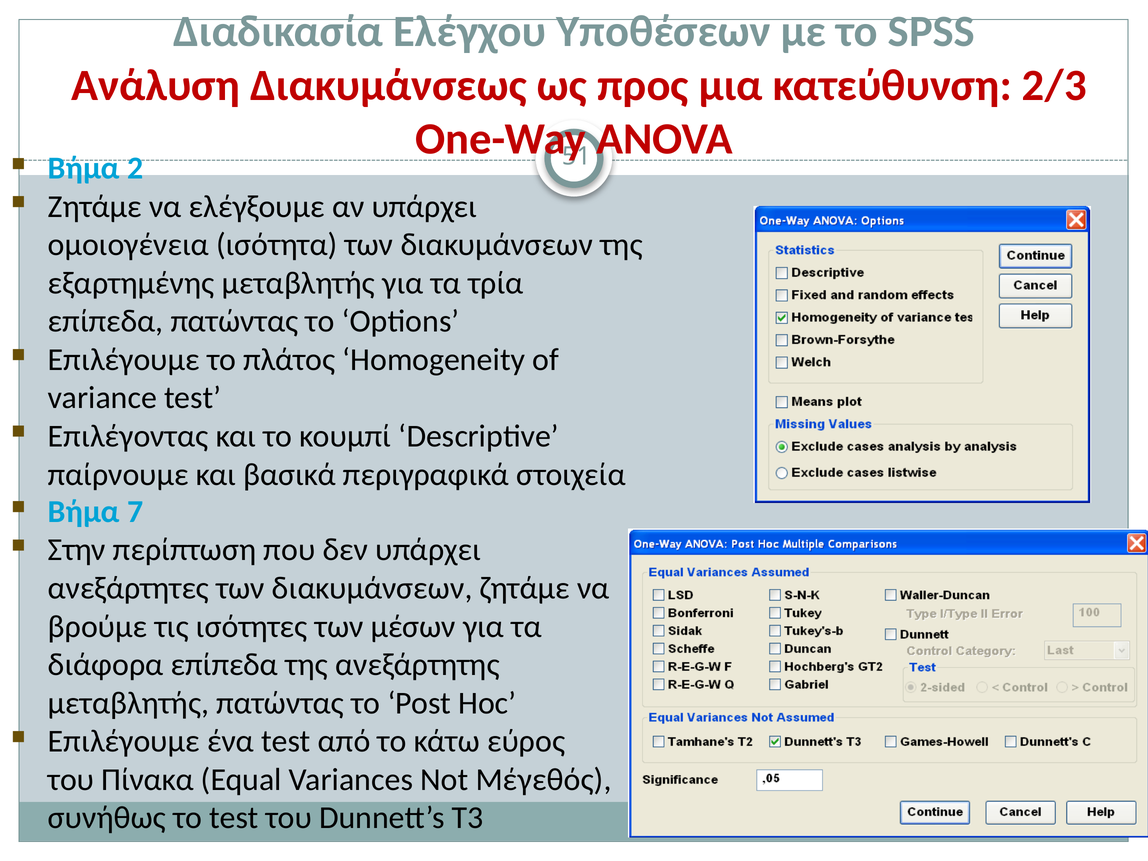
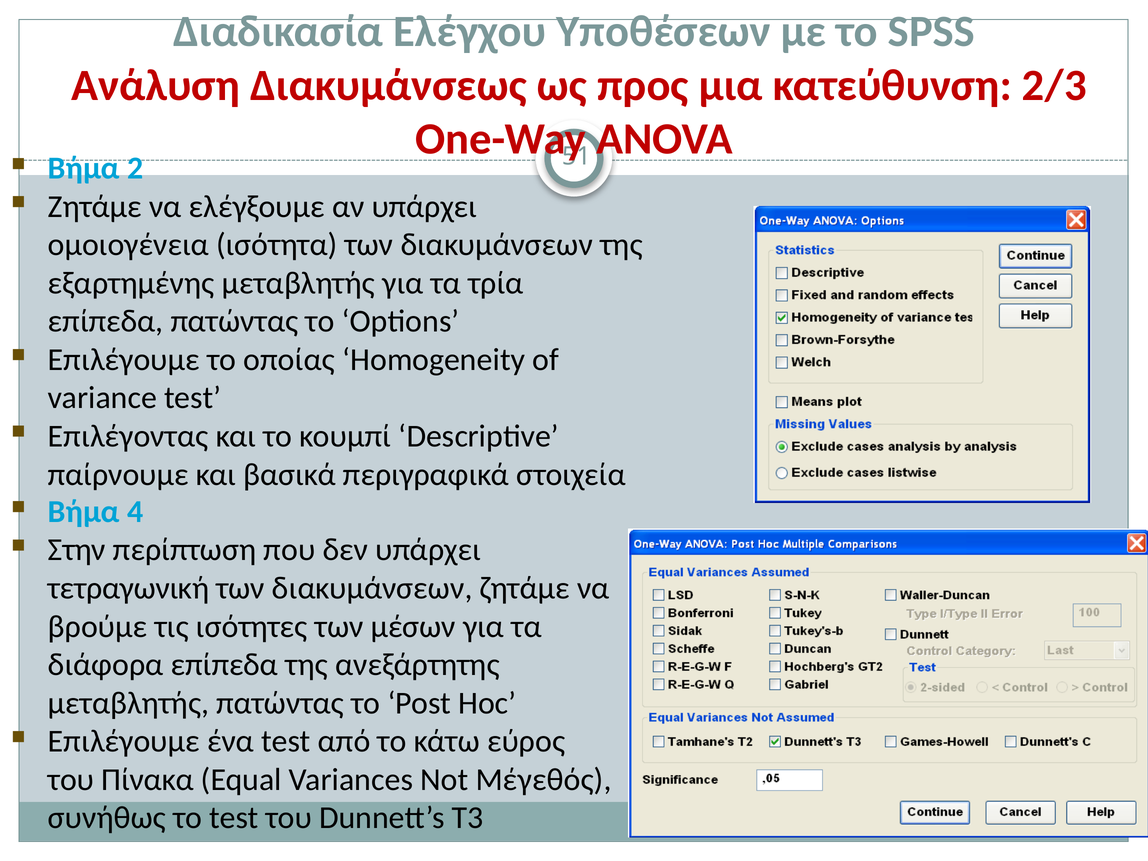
πλάτος: πλάτος -> οποίας
7: 7 -> 4
ανεξάρτητες: ανεξάρτητες -> τετραγωνική
